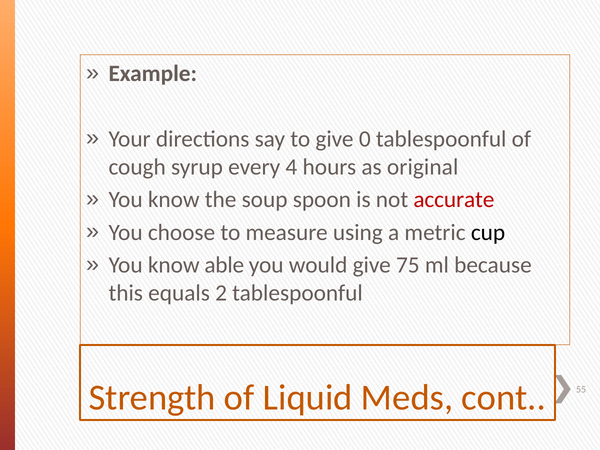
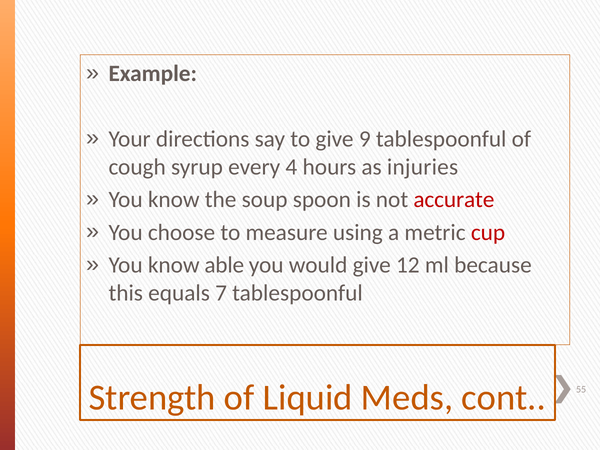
0: 0 -> 9
original: original -> injuries
cup colour: black -> red
75: 75 -> 12
2: 2 -> 7
